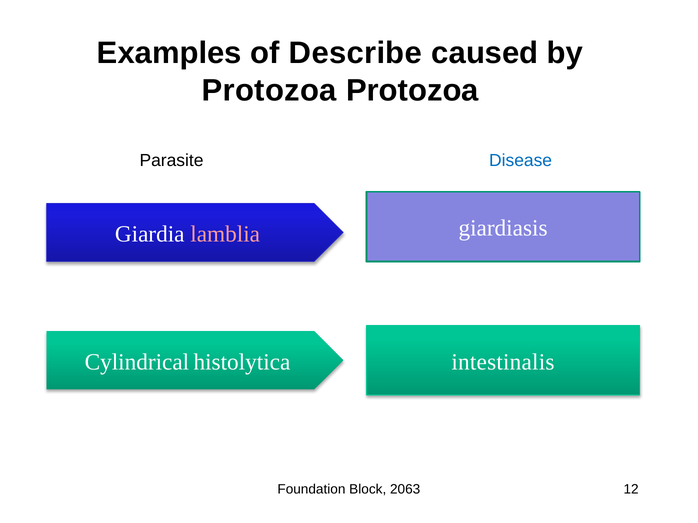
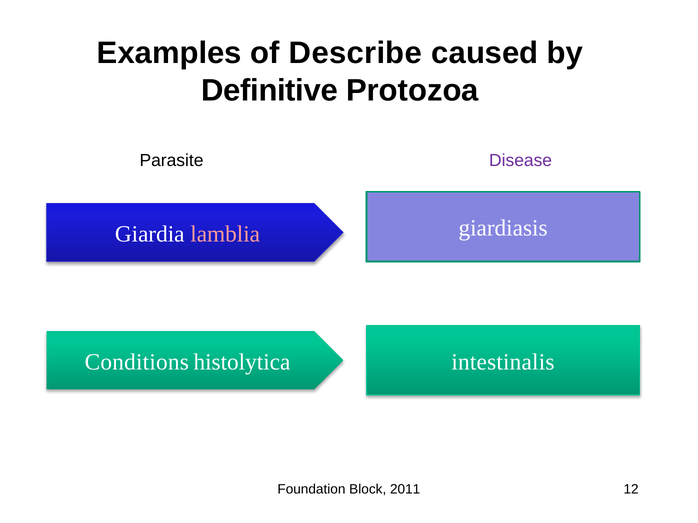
Protozoa at (269, 91): Protozoa -> Definitive
Disease colour: blue -> purple
Cylindrical: Cylindrical -> Conditions
2063: 2063 -> 2011
